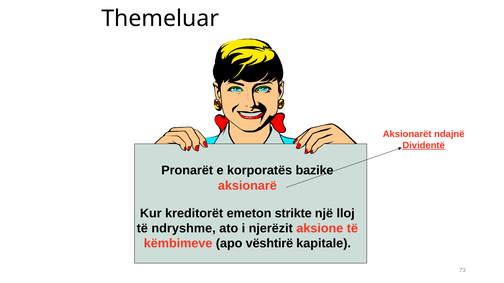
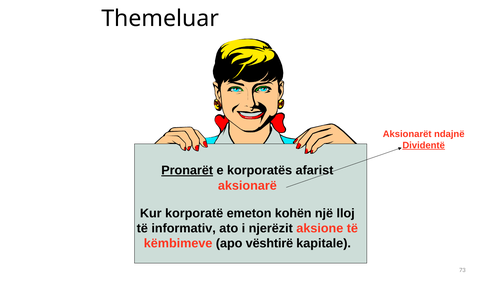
Pronarët underline: none -> present
bazike: bazike -> afarist
kreditorët: kreditorët -> korporatë
strikte: strikte -> kohën
ndryshme: ndryshme -> informativ
